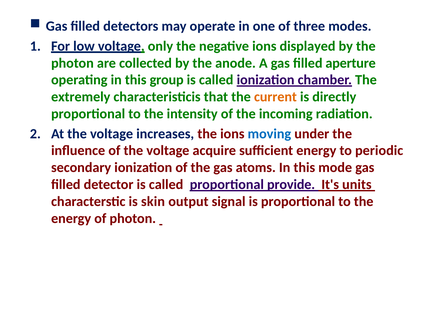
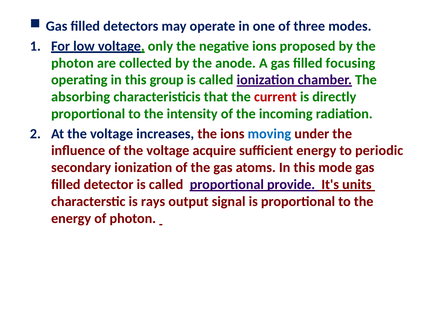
displayed: displayed -> proposed
aperture: aperture -> focusing
extremely: extremely -> absorbing
current colour: orange -> red
skin: skin -> rays
